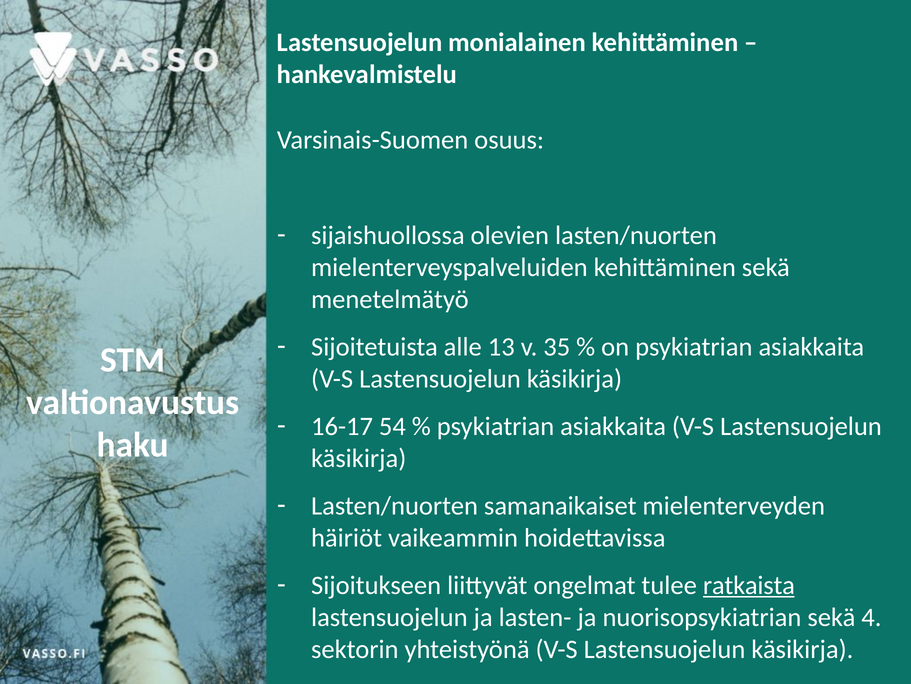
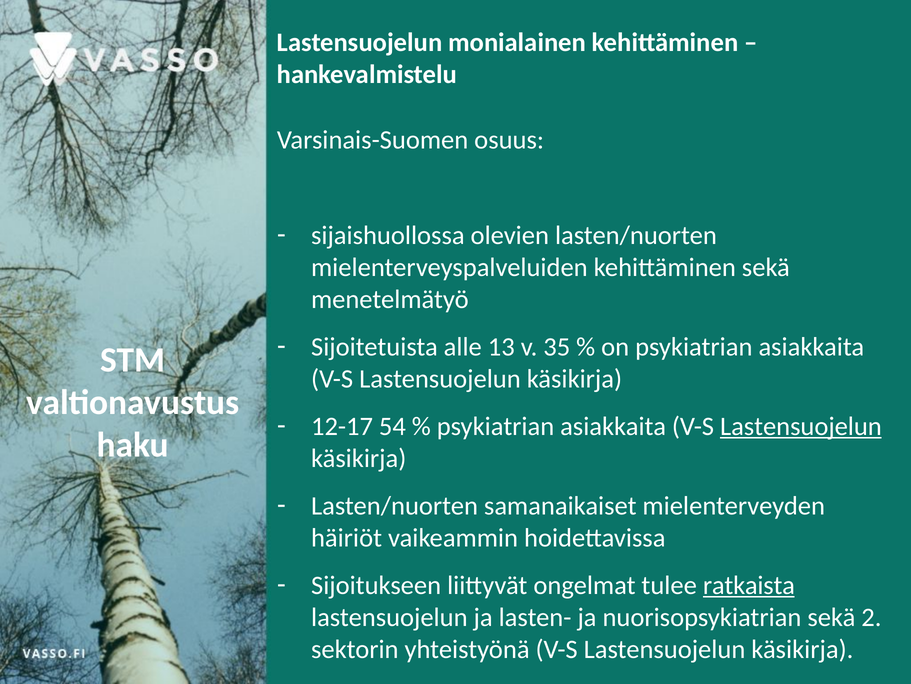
16-17: 16-17 -> 12-17
Lastensuojelun at (801, 426) underline: none -> present
4: 4 -> 2
